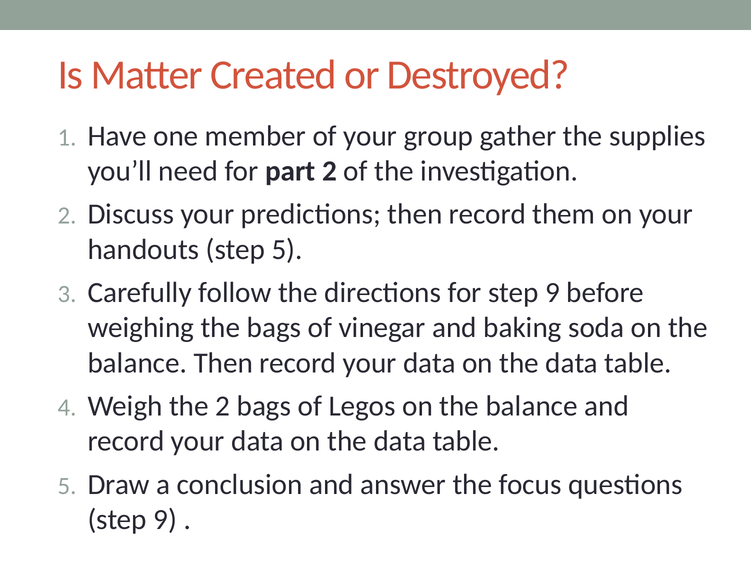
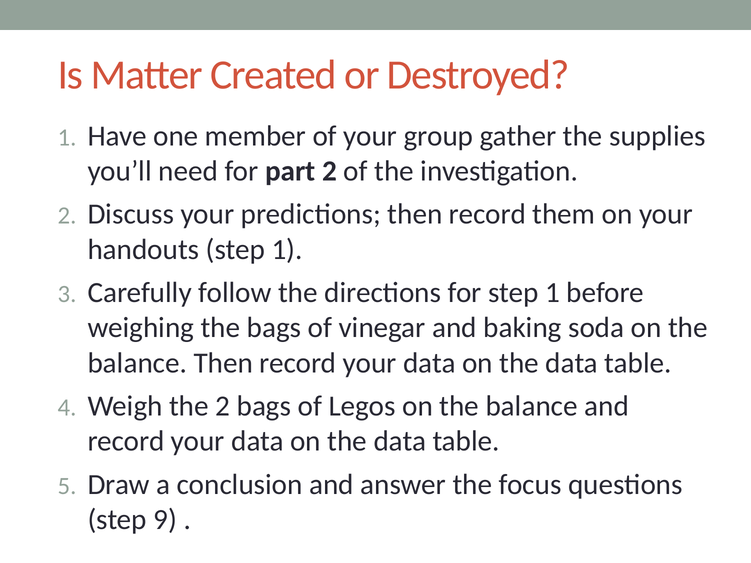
handouts step 5: 5 -> 1
for step 9: 9 -> 1
